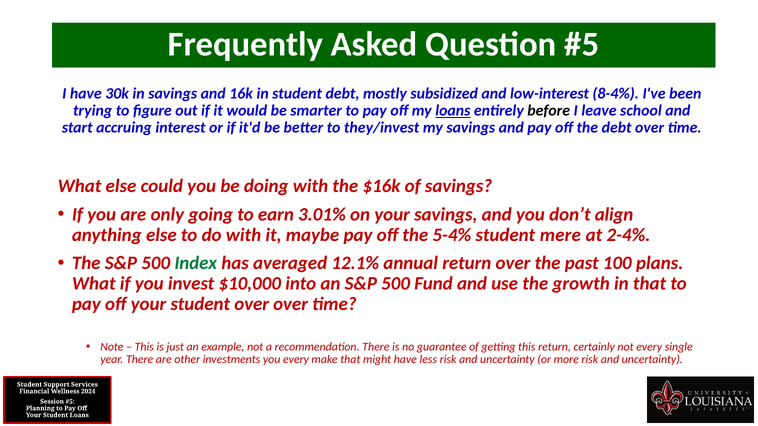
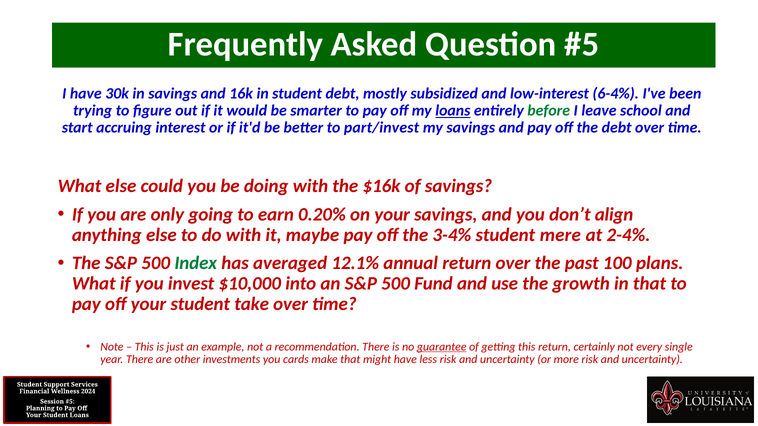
8-4%: 8-4% -> 6-4%
before colour: black -> green
they/invest: they/invest -> part/invest
3.01%: 3.01% -> 0.20%
5-4%: 5-4% -> 3-4%
student over: over -> take
guarantee underline: none -> present
you every: every -> cards
